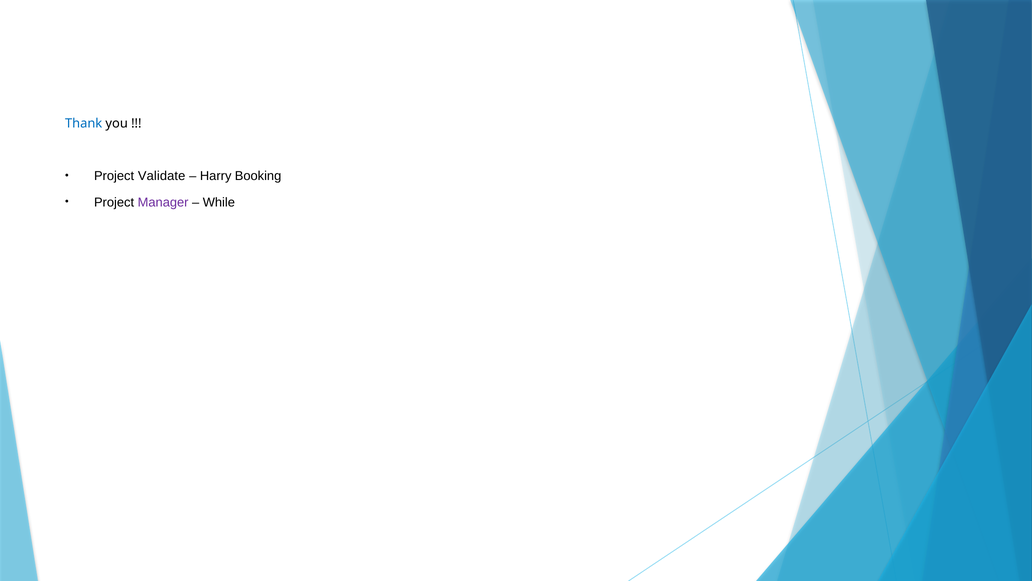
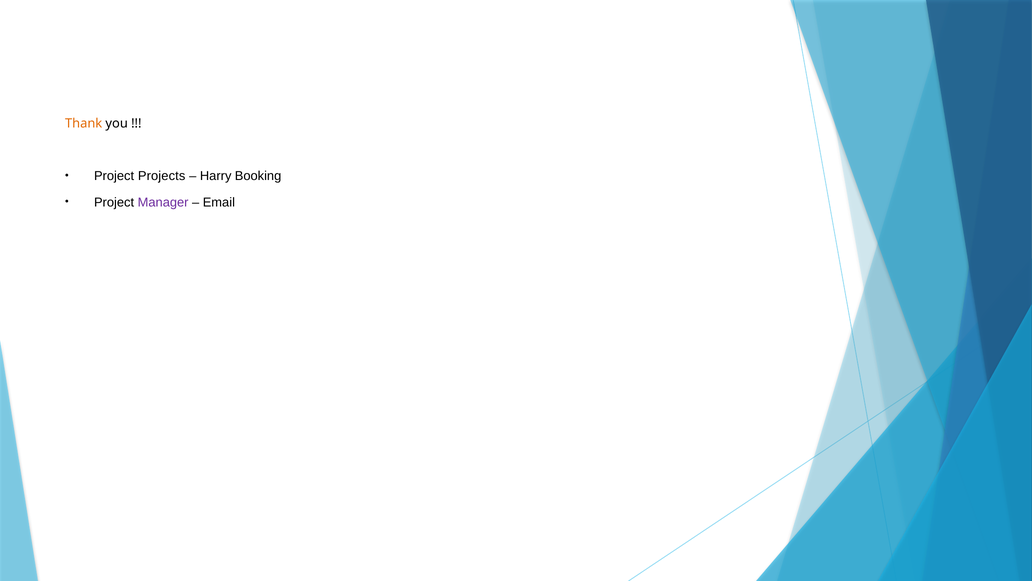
Thank colour: blue -> orange
Validate: Validate -> Projects
While: While -> Email
